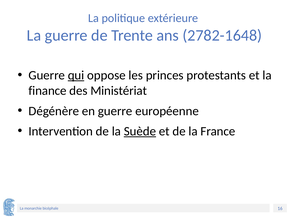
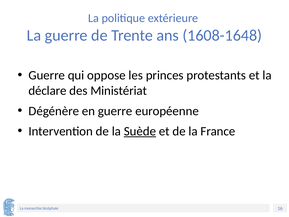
2782-1648: 2782-1648 -> 1608-1648
qui underline: present -> none
finance: finance -> déclare
